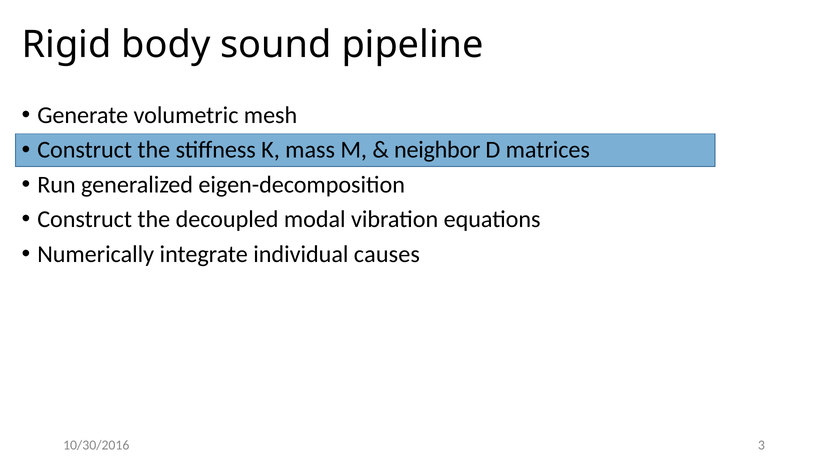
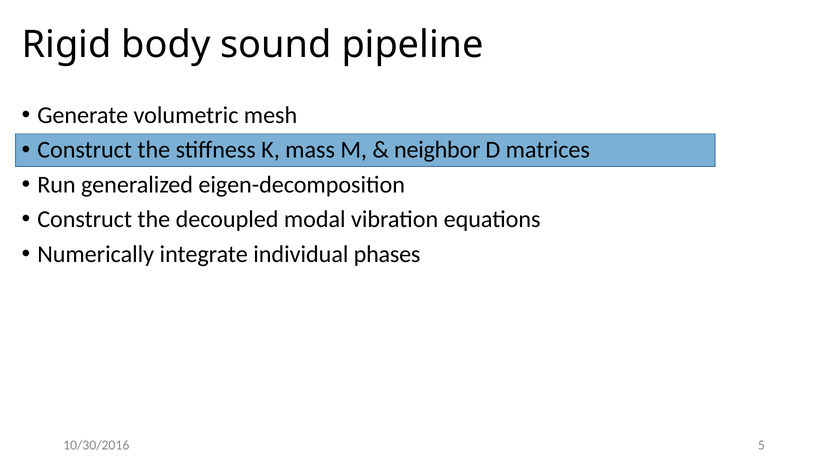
causes: causes -> phases
3: 3 -> 5
